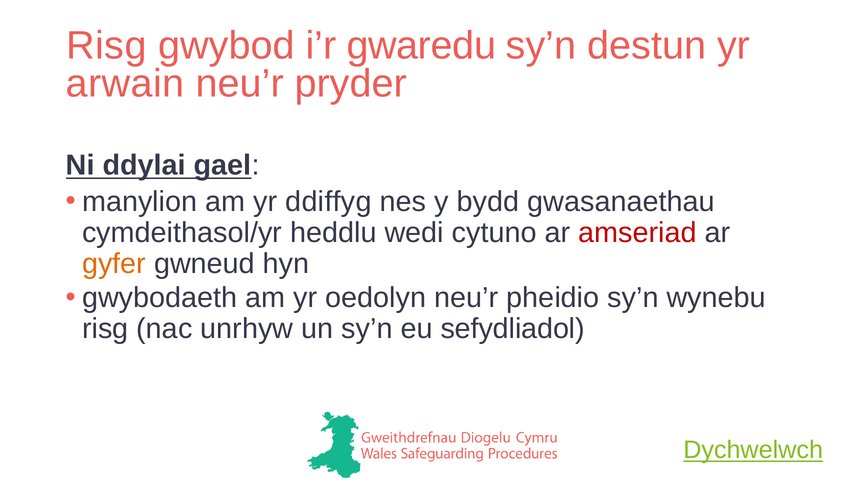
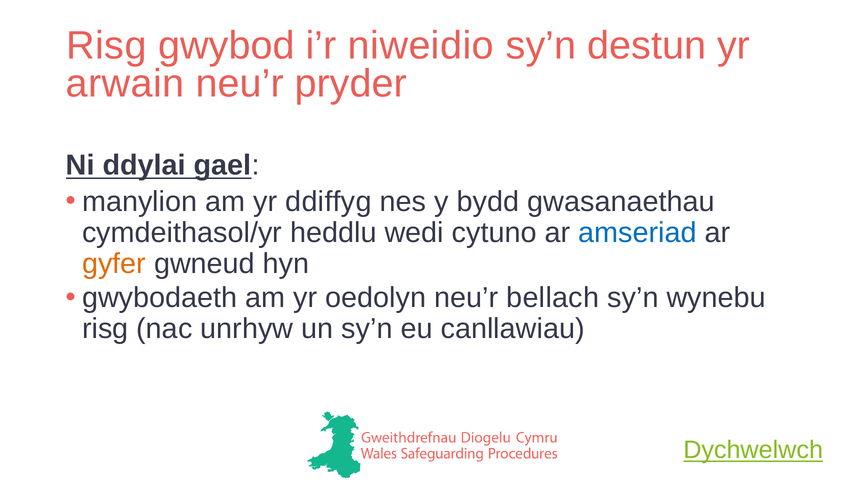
gwaredu: gwaredu -> niweidio
amseriad colour: red -> blue
pheidio: pheidio -> bellach
sefydliadol: sefydliadol -> canllawiau
